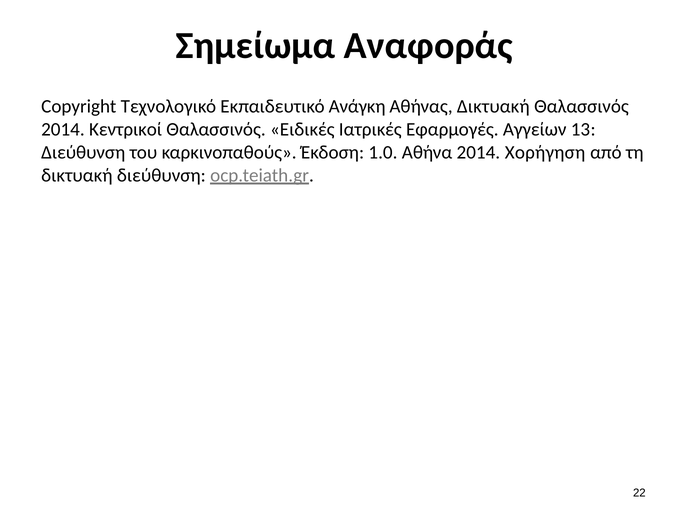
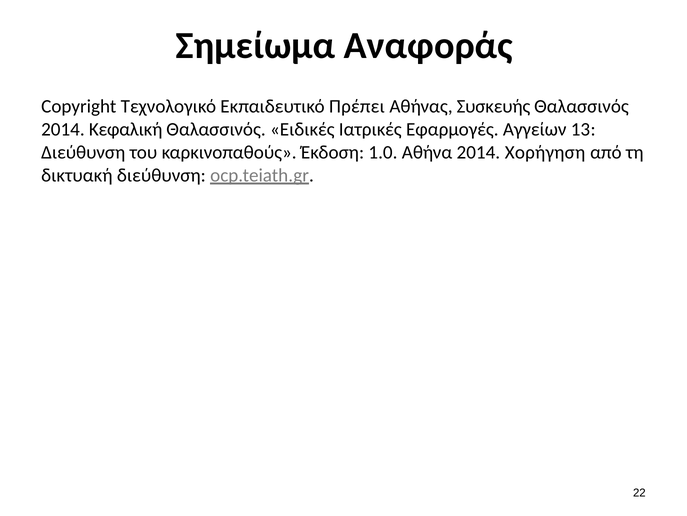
Ανάγκη: Ανάγκη -> Πρέπει
Αθήνας Δικτυακή: Δικτυακή -> Συσκευής
Κεντρικοί: Κεντρικοί -> Κεφαλική
